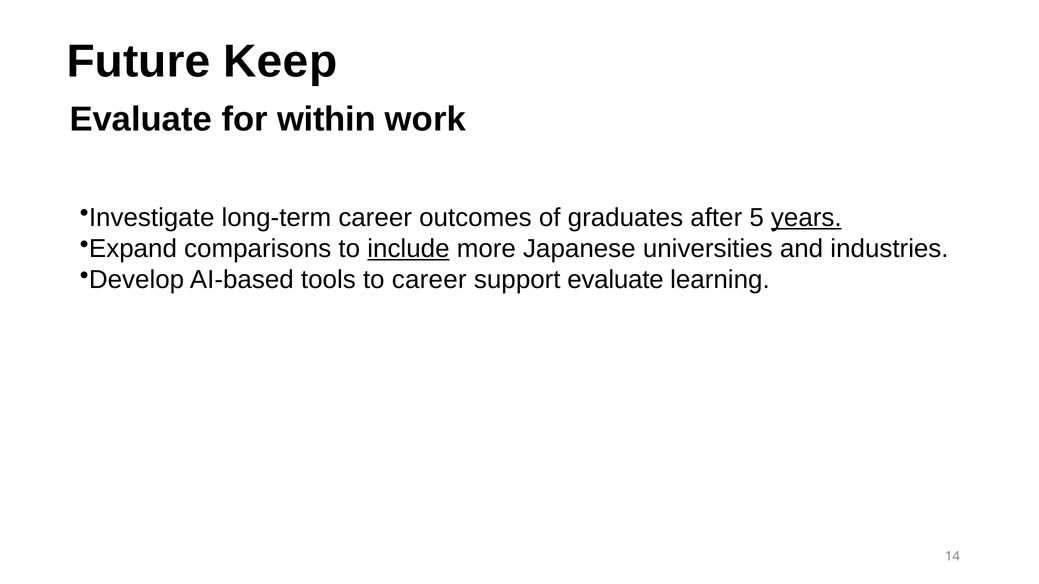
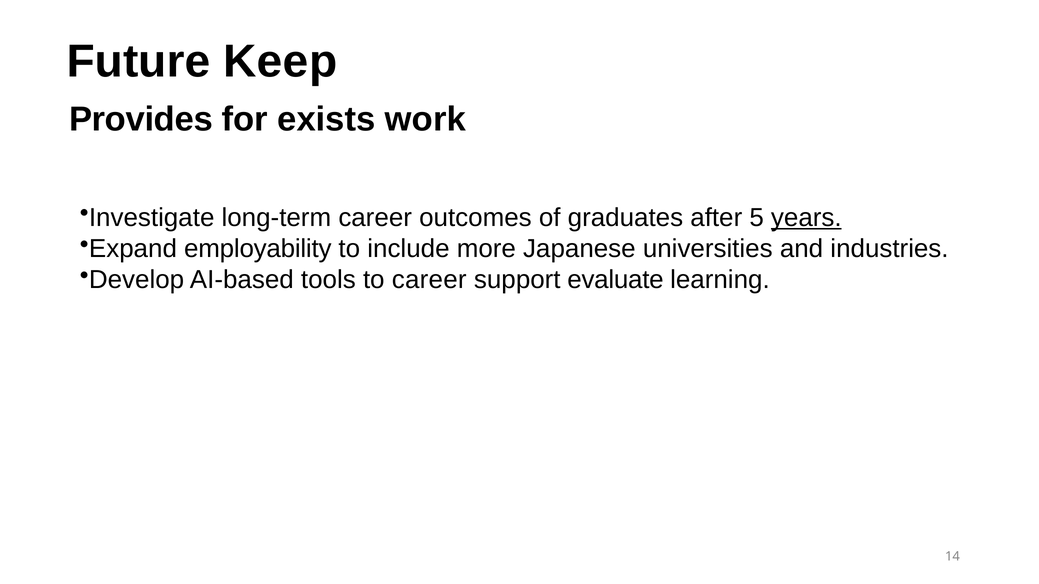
Evaluate at (141, 119): Evaluate -> Provides
within: within -> exists
comparisons: comparisons -> employability
include underline: present -> none
